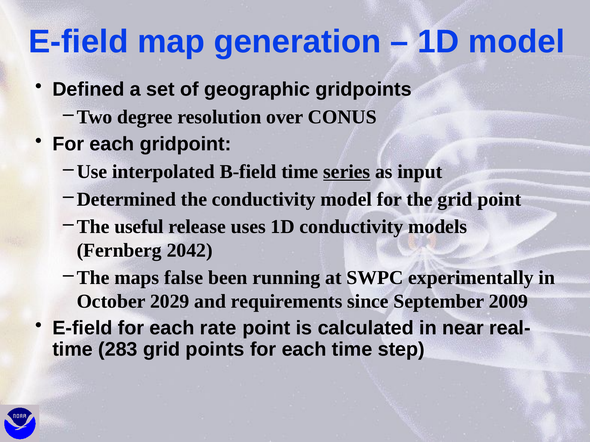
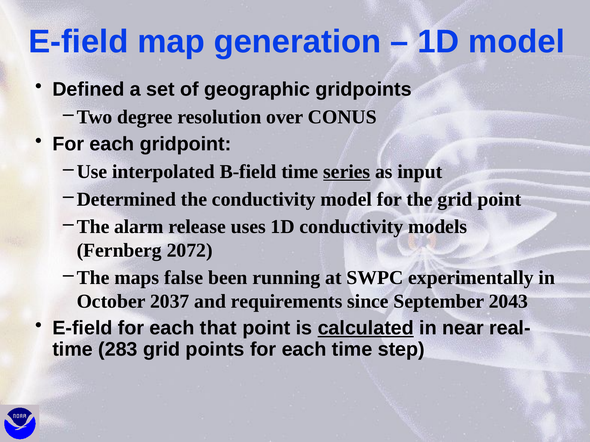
useful: useful -> alarm
2042: 2042 -> 2072
2029: 2029 -> 2037
2009: 2009 -> 2043
rate: rate -> that
calculated underline: none -> present
